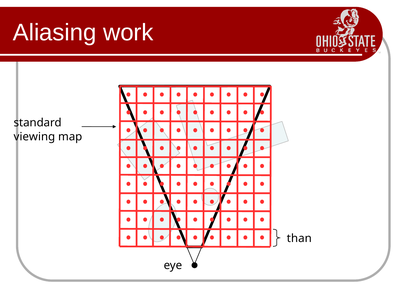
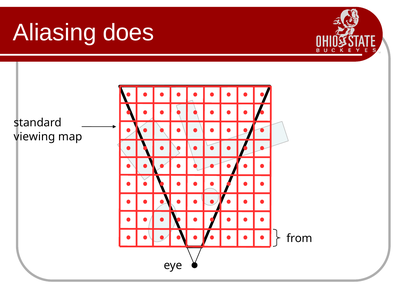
work: work -> does
than: than -> from
